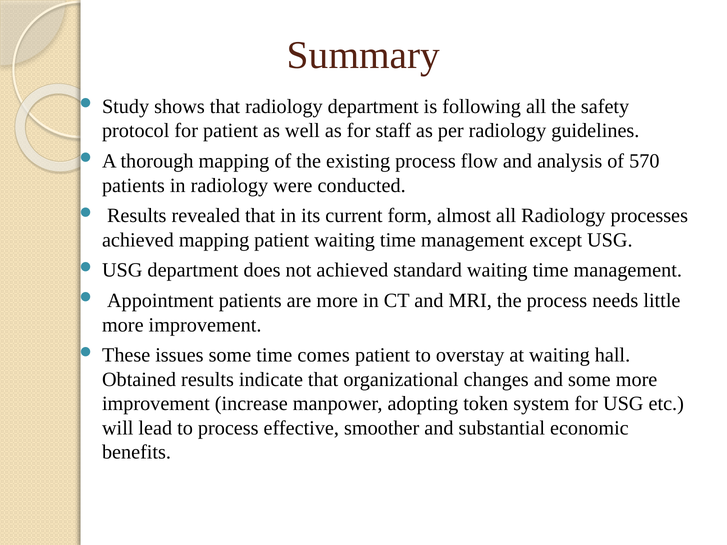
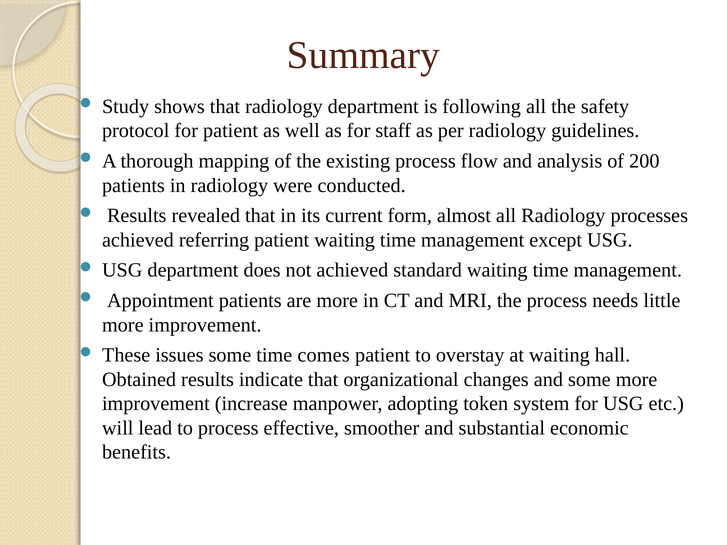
570: 570 -> 200
achieved mapping: mapping -> referring
